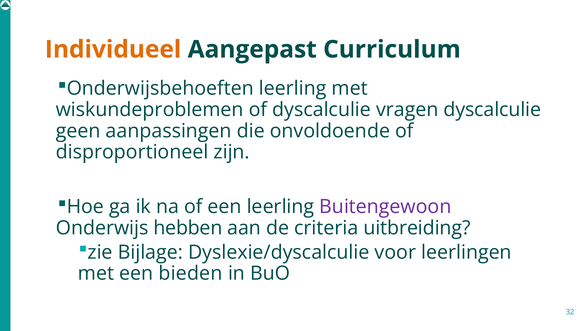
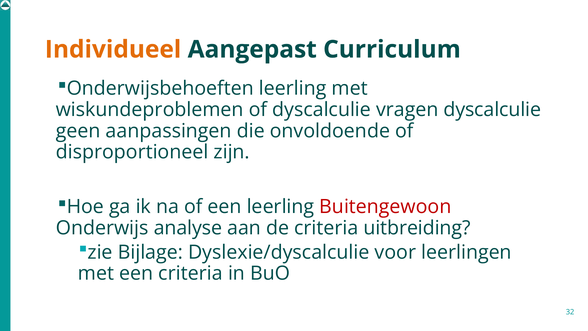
Buitengewoon colour: purple -> red
hebben: hebben -> analyse
een bieden: bieden -> criteria
